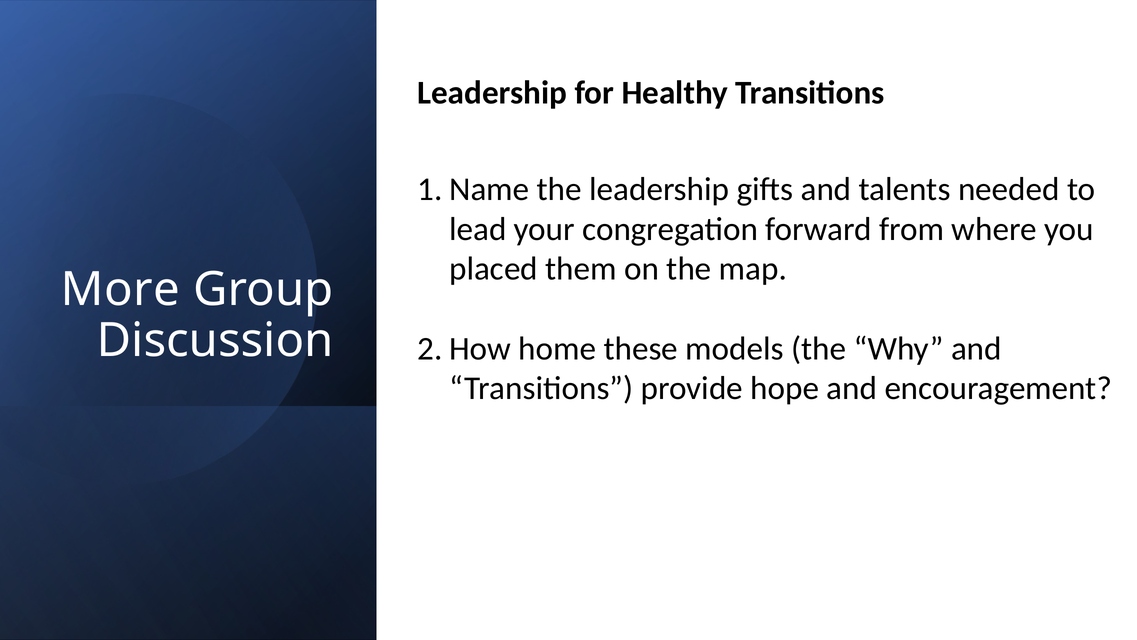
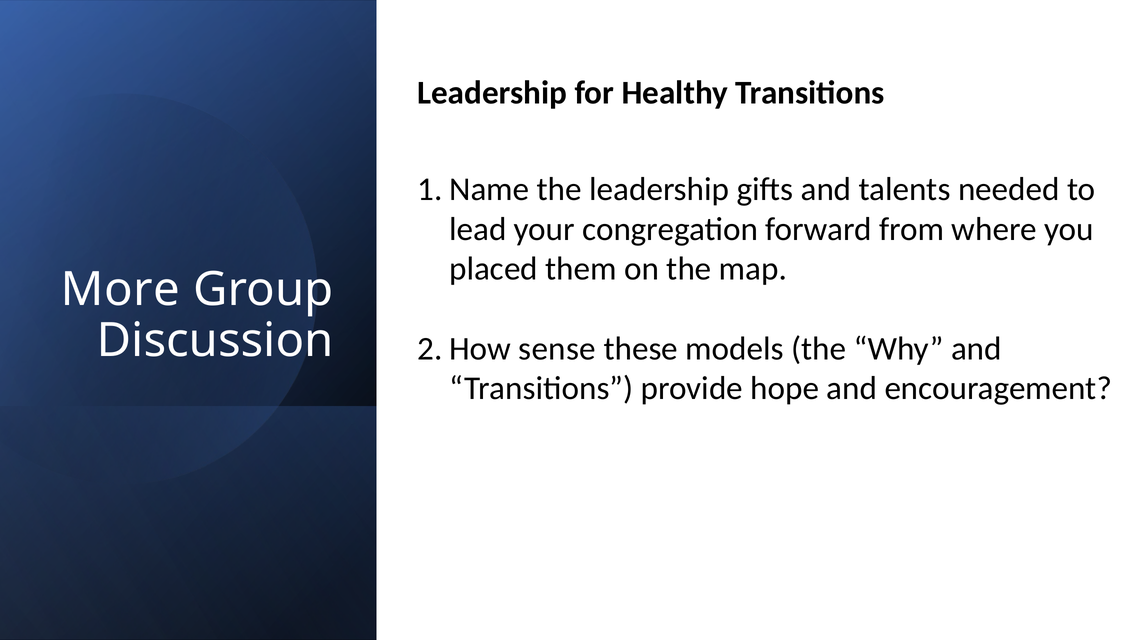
home: home -> sense
